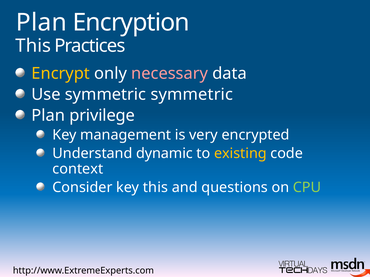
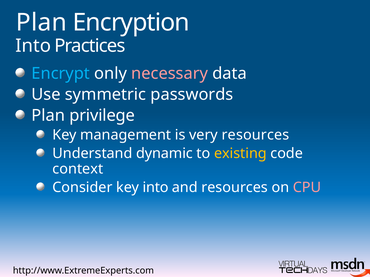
This at (33, 46): This -> Into
Encrypt colour: yellow -> light blue
symmetric symmetric: symmetric -> passwords
very encrypted: encrypted -> resources
key this: this -> into
and questions: questions -> resources
CPU colour: light green -> pink
